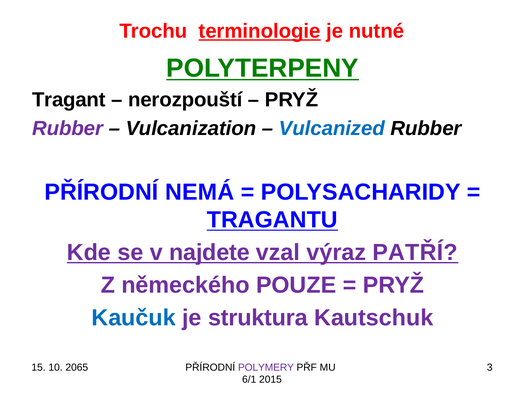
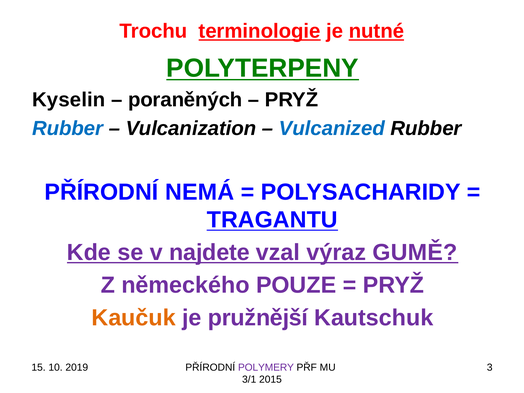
nutné underline: none -> present
Tragant: Tragant -> Kyselin
nerozpouští: nerozpouští -> poraněných
Rubber at (68, 128) colour: purple -> blue
PATŘÍ: PATŘÍ -> GUMĚ
Kaučuk colour: blue -> orange
struktura: struktura -> pružnější
2065: 2065 -> 2019
6/1: 6/1 -> 3/1
